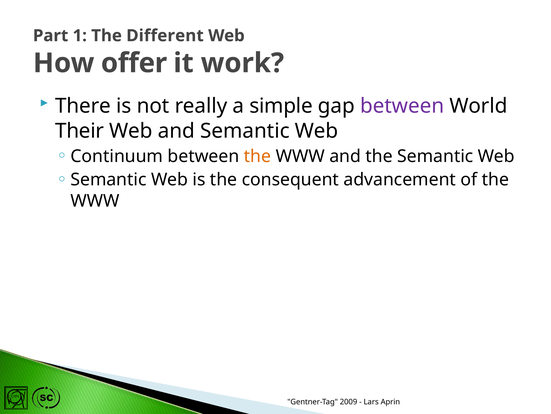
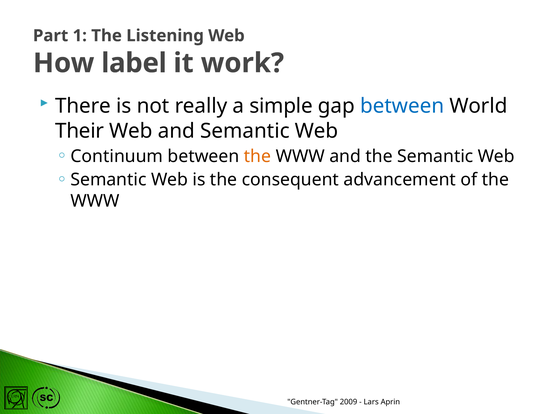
Different: Different -> Listening
offer: offer -> label
between at (402, 106) colour: purple -> blue
